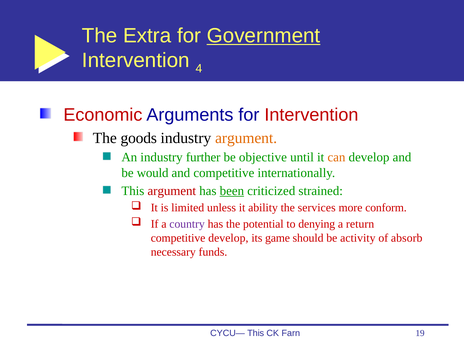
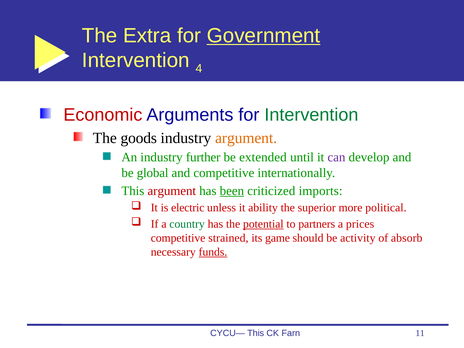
Intervention at (312, 115) colour: red -> green
objective: objective -> extended
can colour: orange -> purple
would: would -> global
strained: strained -> imports
limited: limited -> electric
services: services -> superior
conform: conform -> political
country colour: purple -> green
potential underline: none -> present
denying: denying -> partners
return: return -> prices
competitive develop: develop -> strained
funds underline: none -> present
19: 19 -> 11
